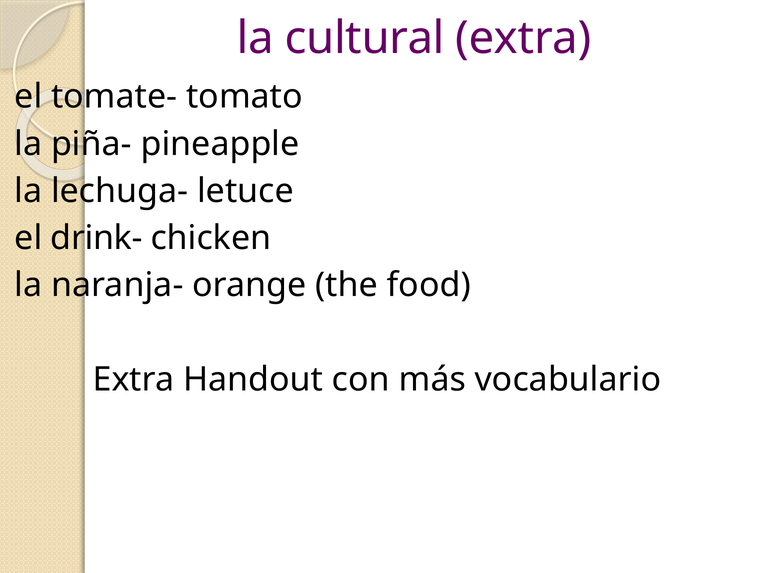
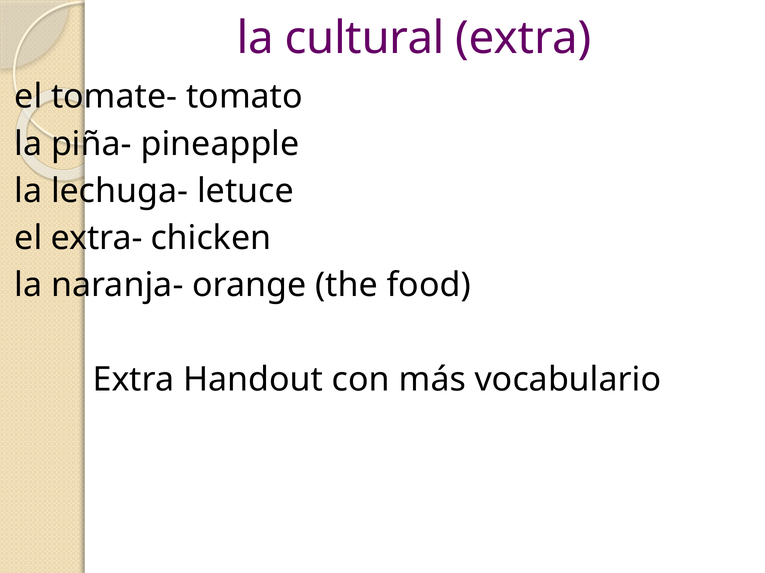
drink-: drink- -> extra-
